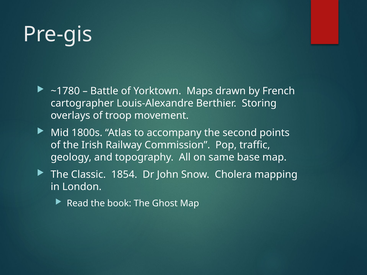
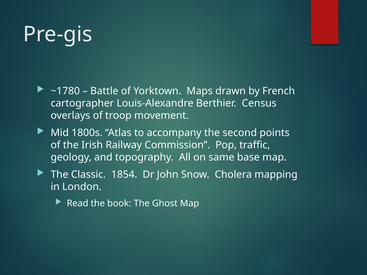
Storing: Storing -> Census
